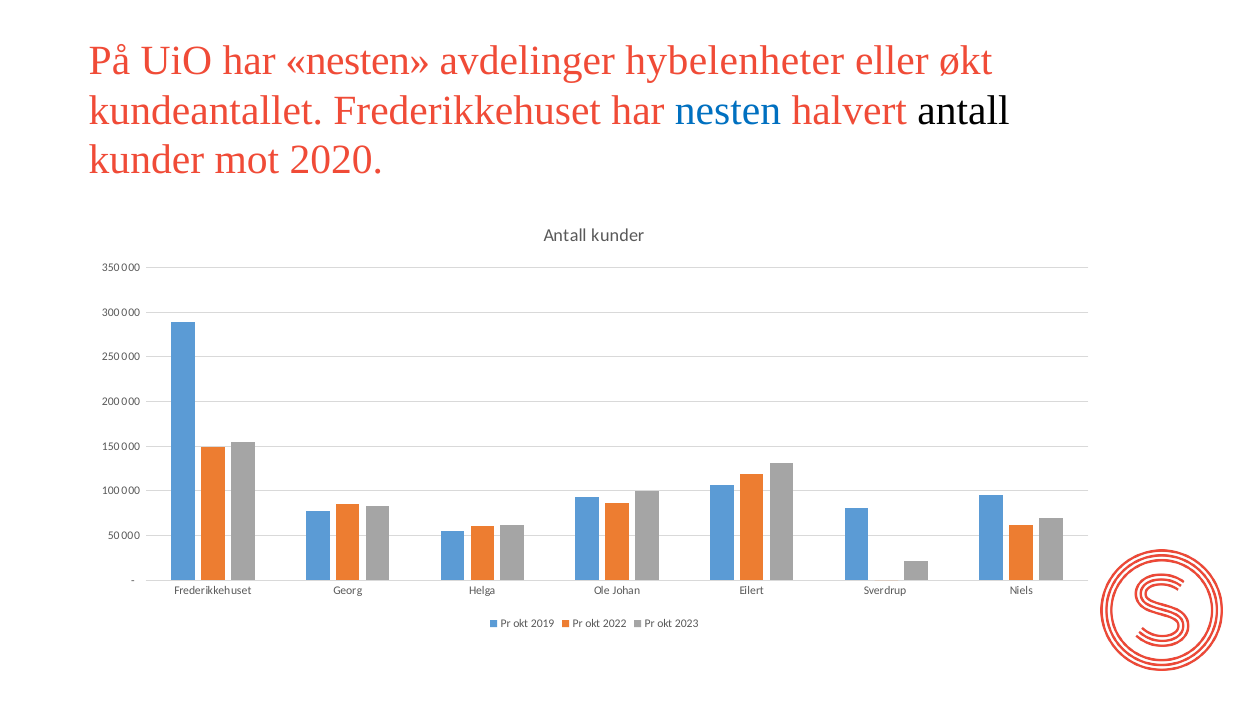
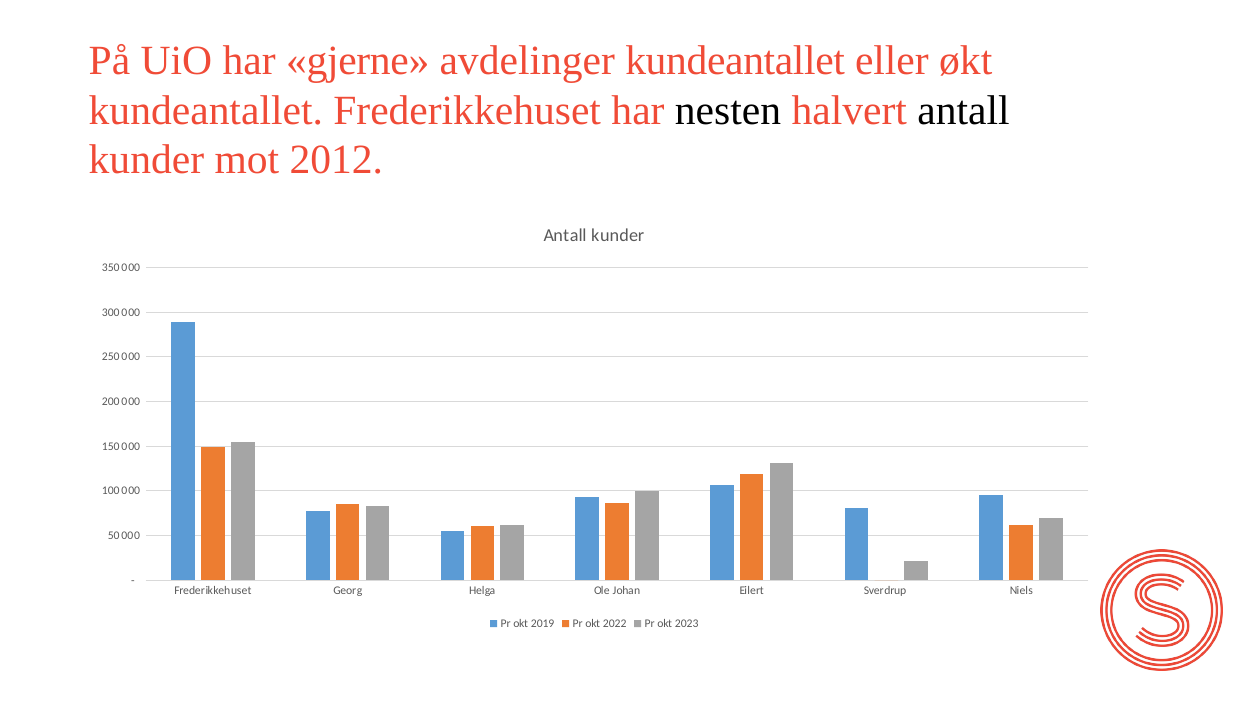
UiO har nesten: nesten -> gjerne
avdelinger hybelenheter: hybelenheter -> kundeantallet
nesten at (728, 110) colour: blue -> black
2020: 2020 -> 2012
